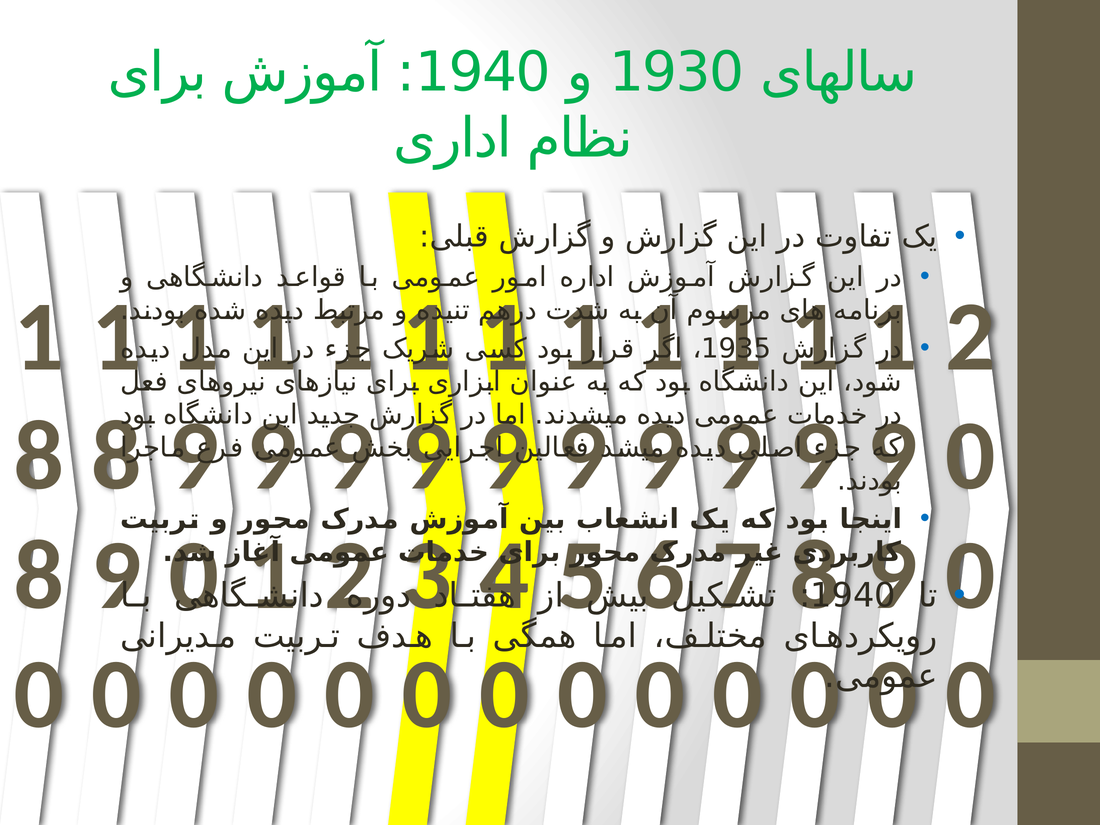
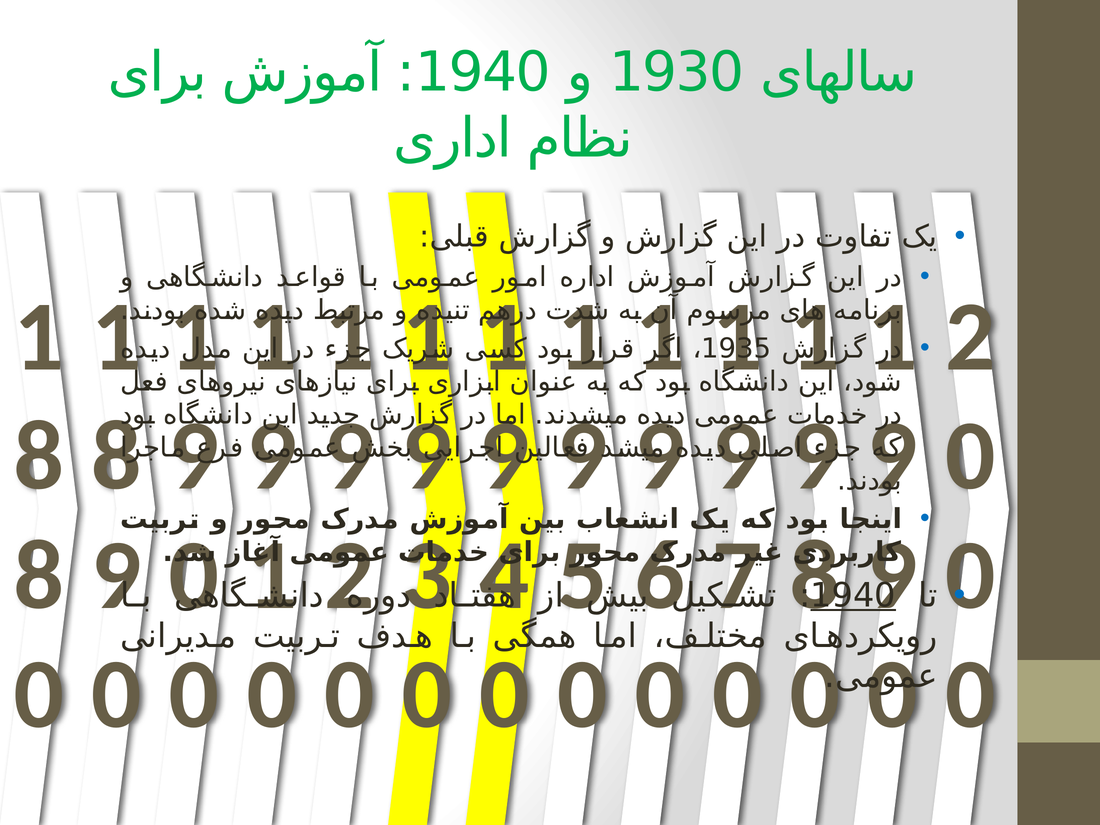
1940 at (853, 596) underline: none -> present
